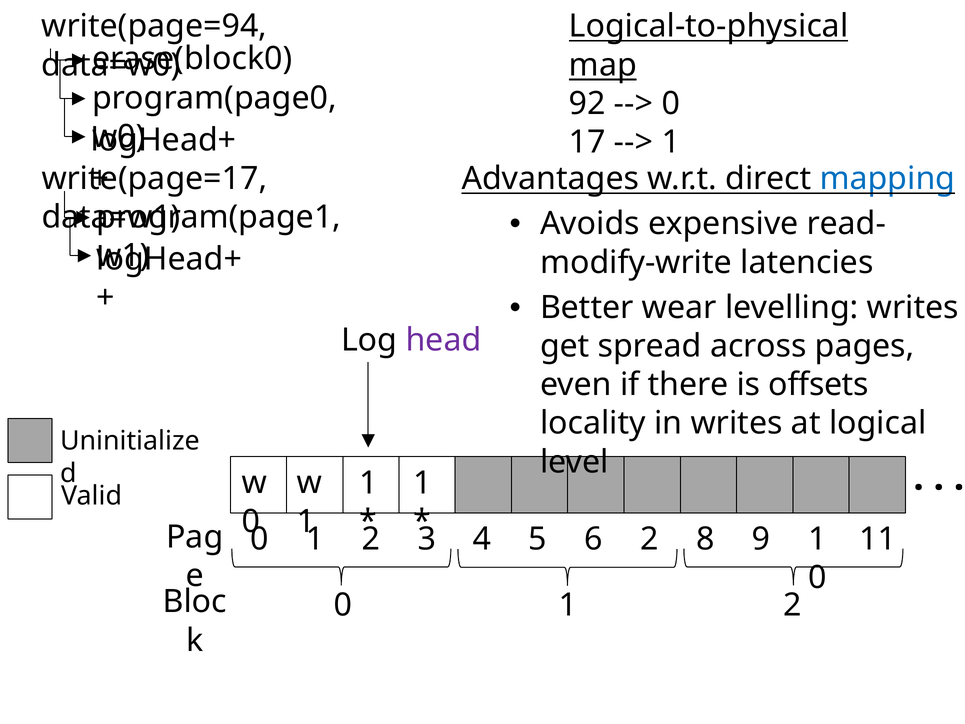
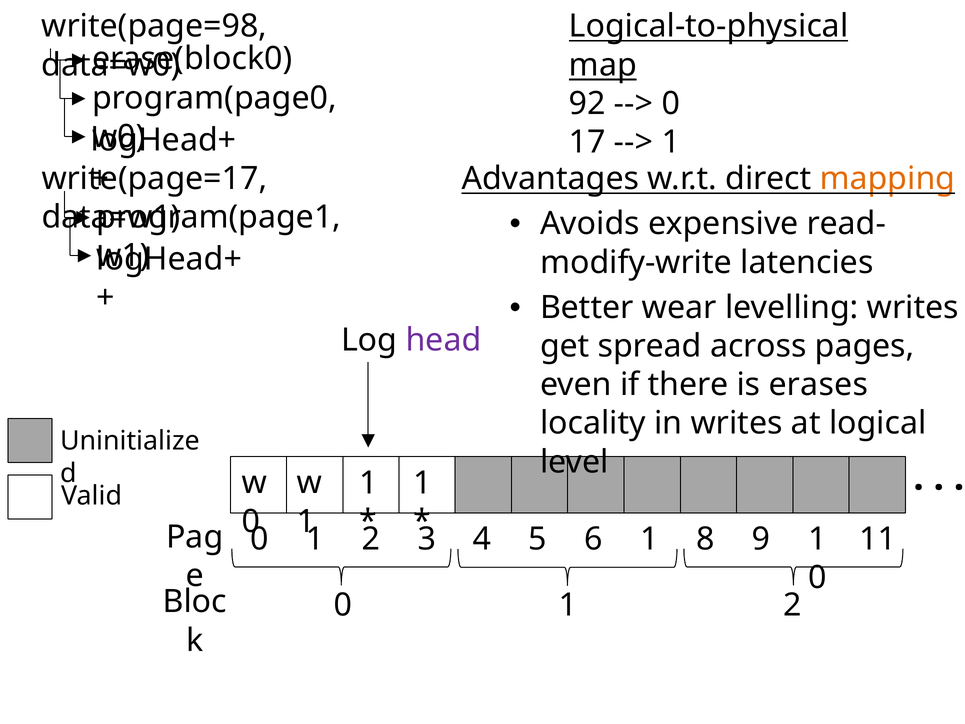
write(page=94: write(page=94 -> write(page=98
mapping colour: blue -> orange
offsets: offsets -> erases
6 2: 2 -> 1
